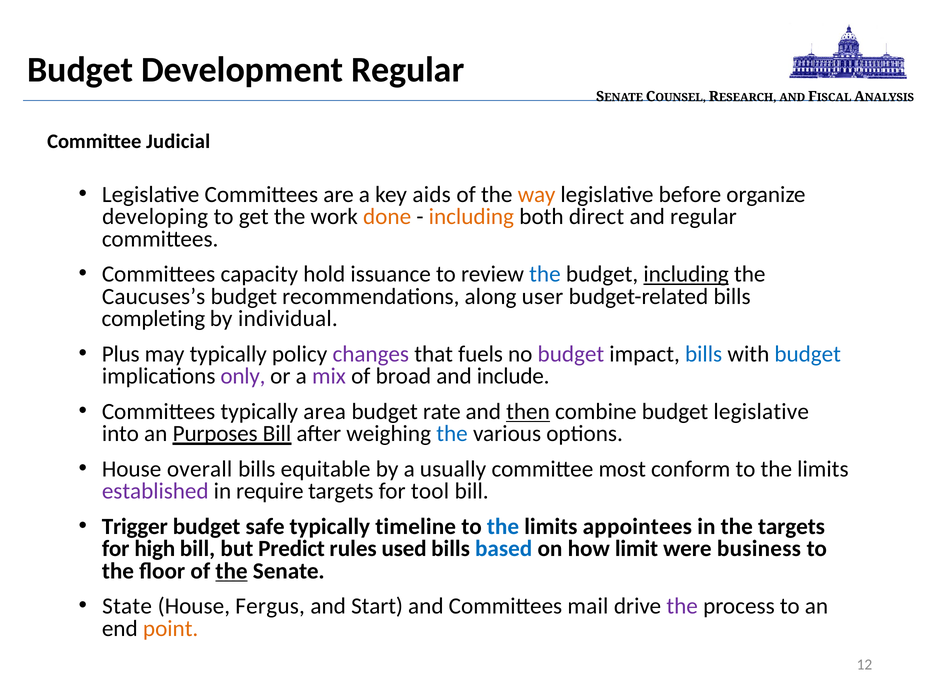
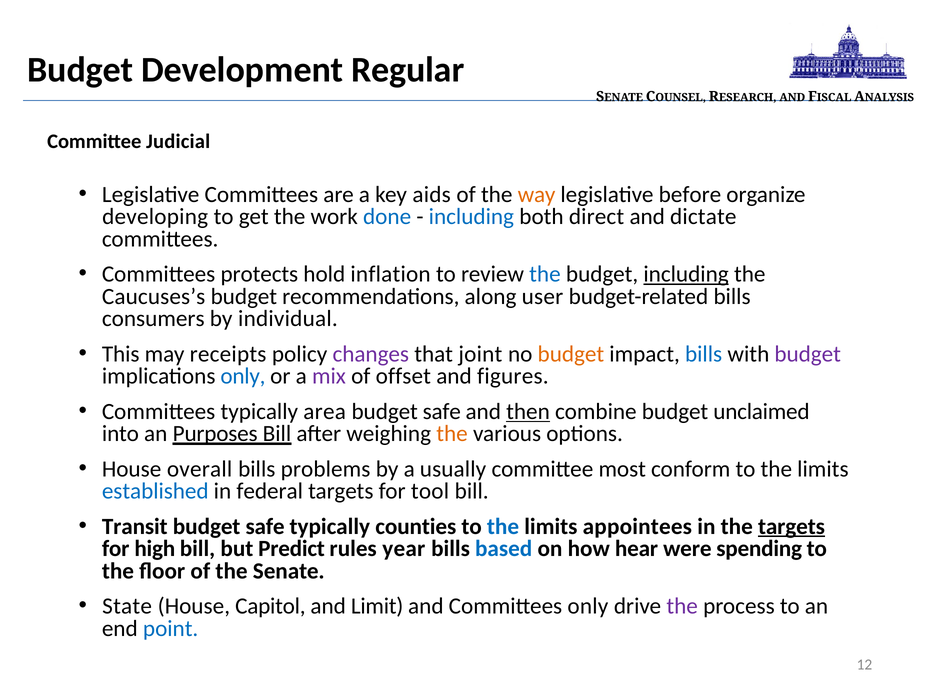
done colour: orange -> blue
including at (471, 217) colour: orange -> blue
and regular: regular -> dictate
capacity: capacity -> protects
issuance: issuance -> inflation
completing: completing -> consumers
Plus: Plus -> This
may typically: typically -> receipts
fuels: fuels -> joint
budget at (571, 354) colour: purple -> orange
budget at (808, 354) colour: blue -> purple
only at (243, 376) colour: purple -> blue
broad: broad -> offset
include: include -> figures
rate at (442, 411): rate -> safe
budget legislative: legislative -> unclaimed
the at (452, 434) colour: blue -> orange
equitable: equitable -> problems
established colour: purple -> blue
require: require -> federal
Trigger: Trigger -> Transit
timeline: timeline -> counties
targets at (791, 526) underline: none -> present
used: used -> year
limit: limit -> hear
business: business -> spending
the at (232, 571) underline: present -> none
Fergus: Fergus -> Capitol
Start: Start -> Limit
Committees mail: mail -> only
point colour: orange -> blue
